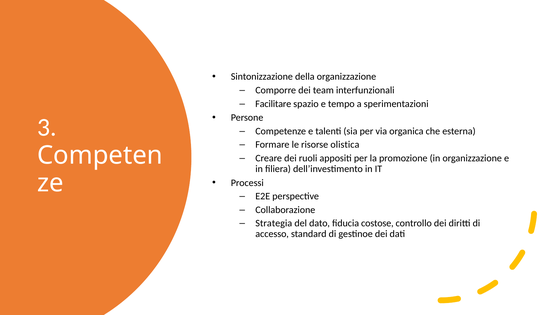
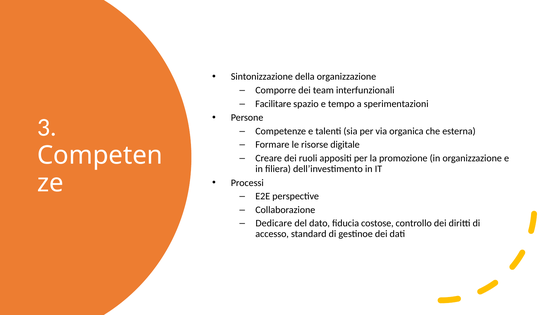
olistica: olistica -> digitale
Strategia: Strategia -> Dedicare
